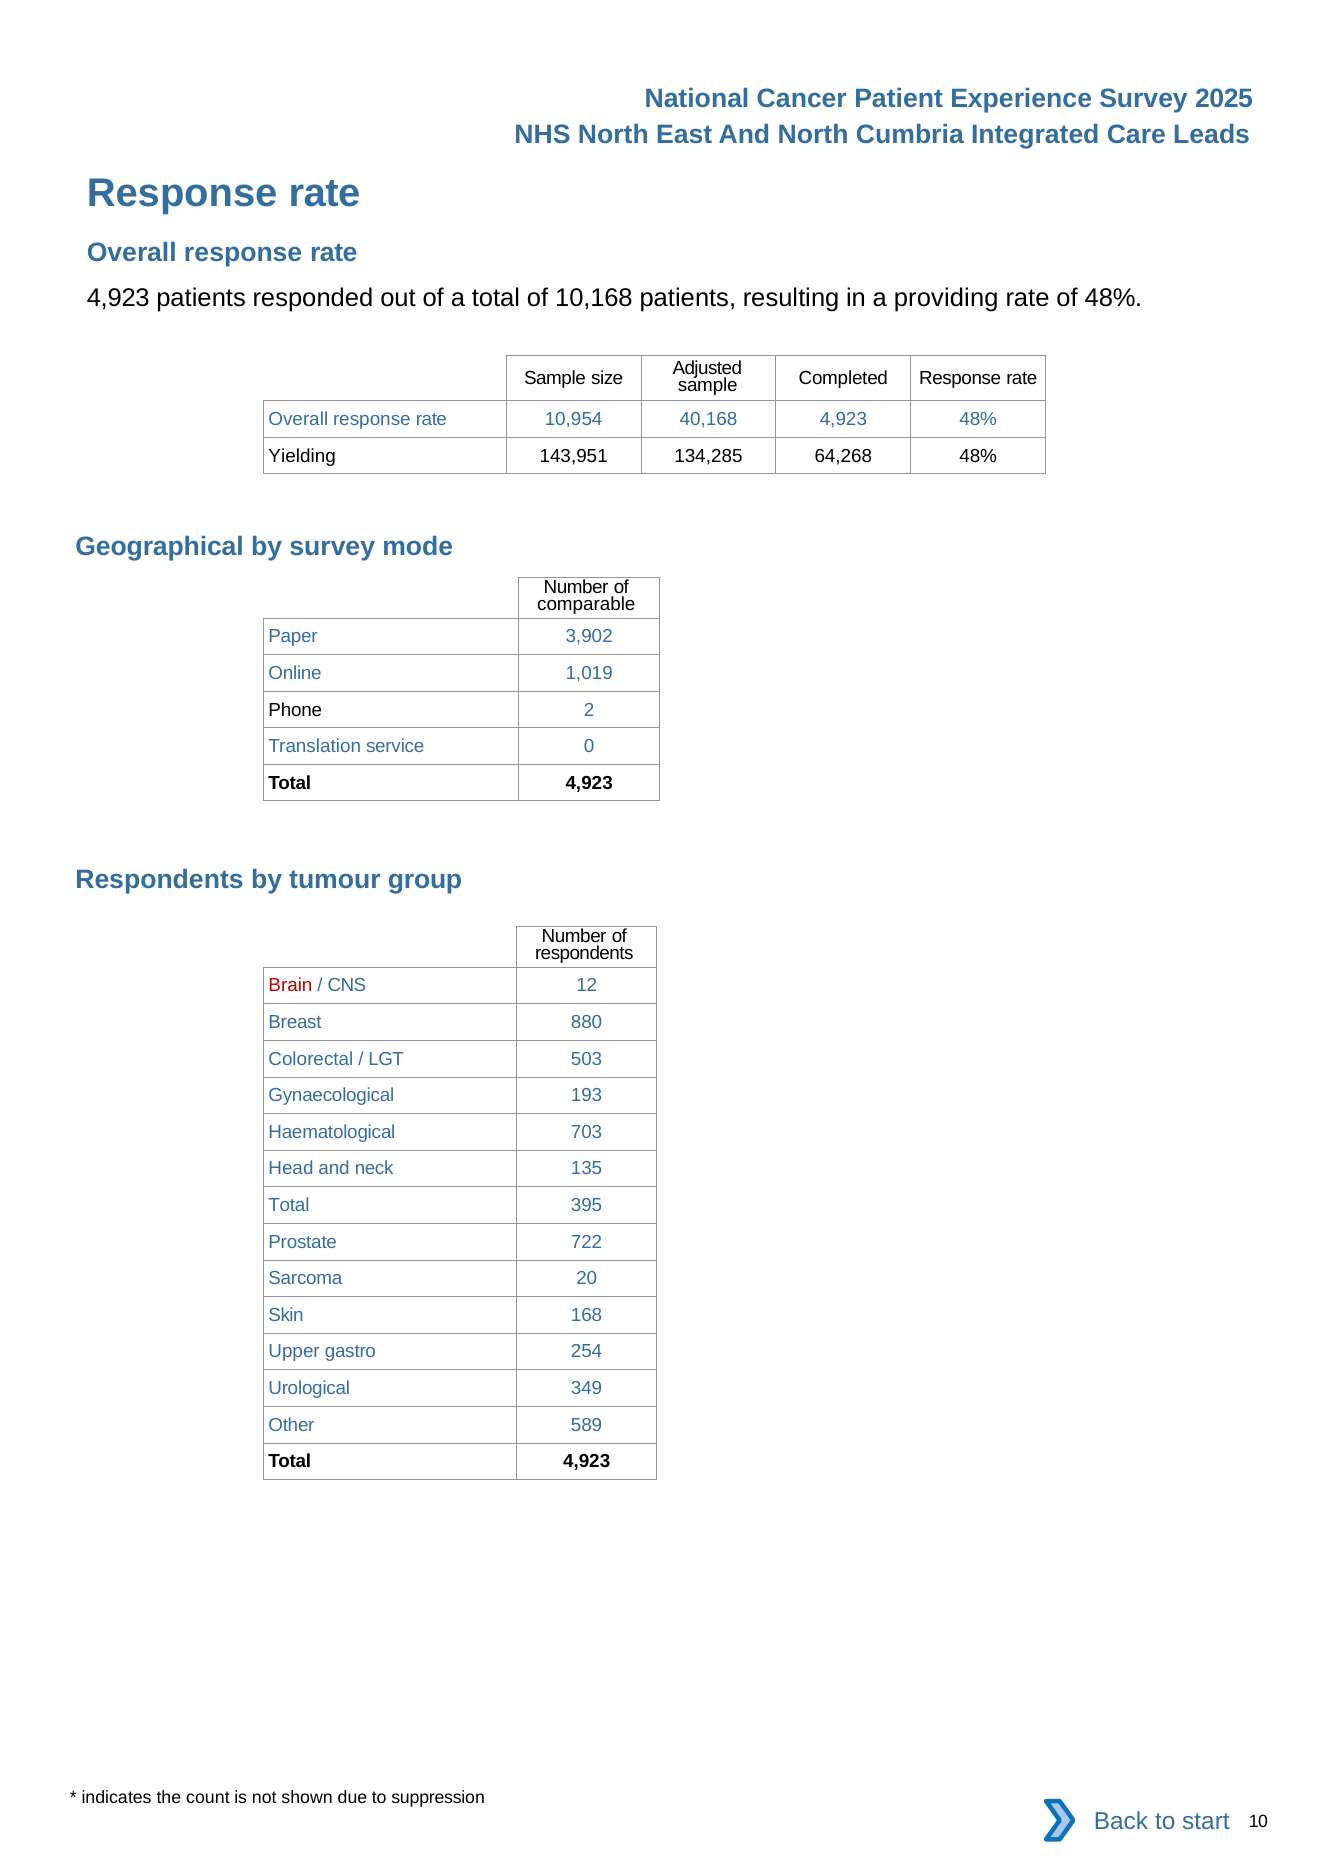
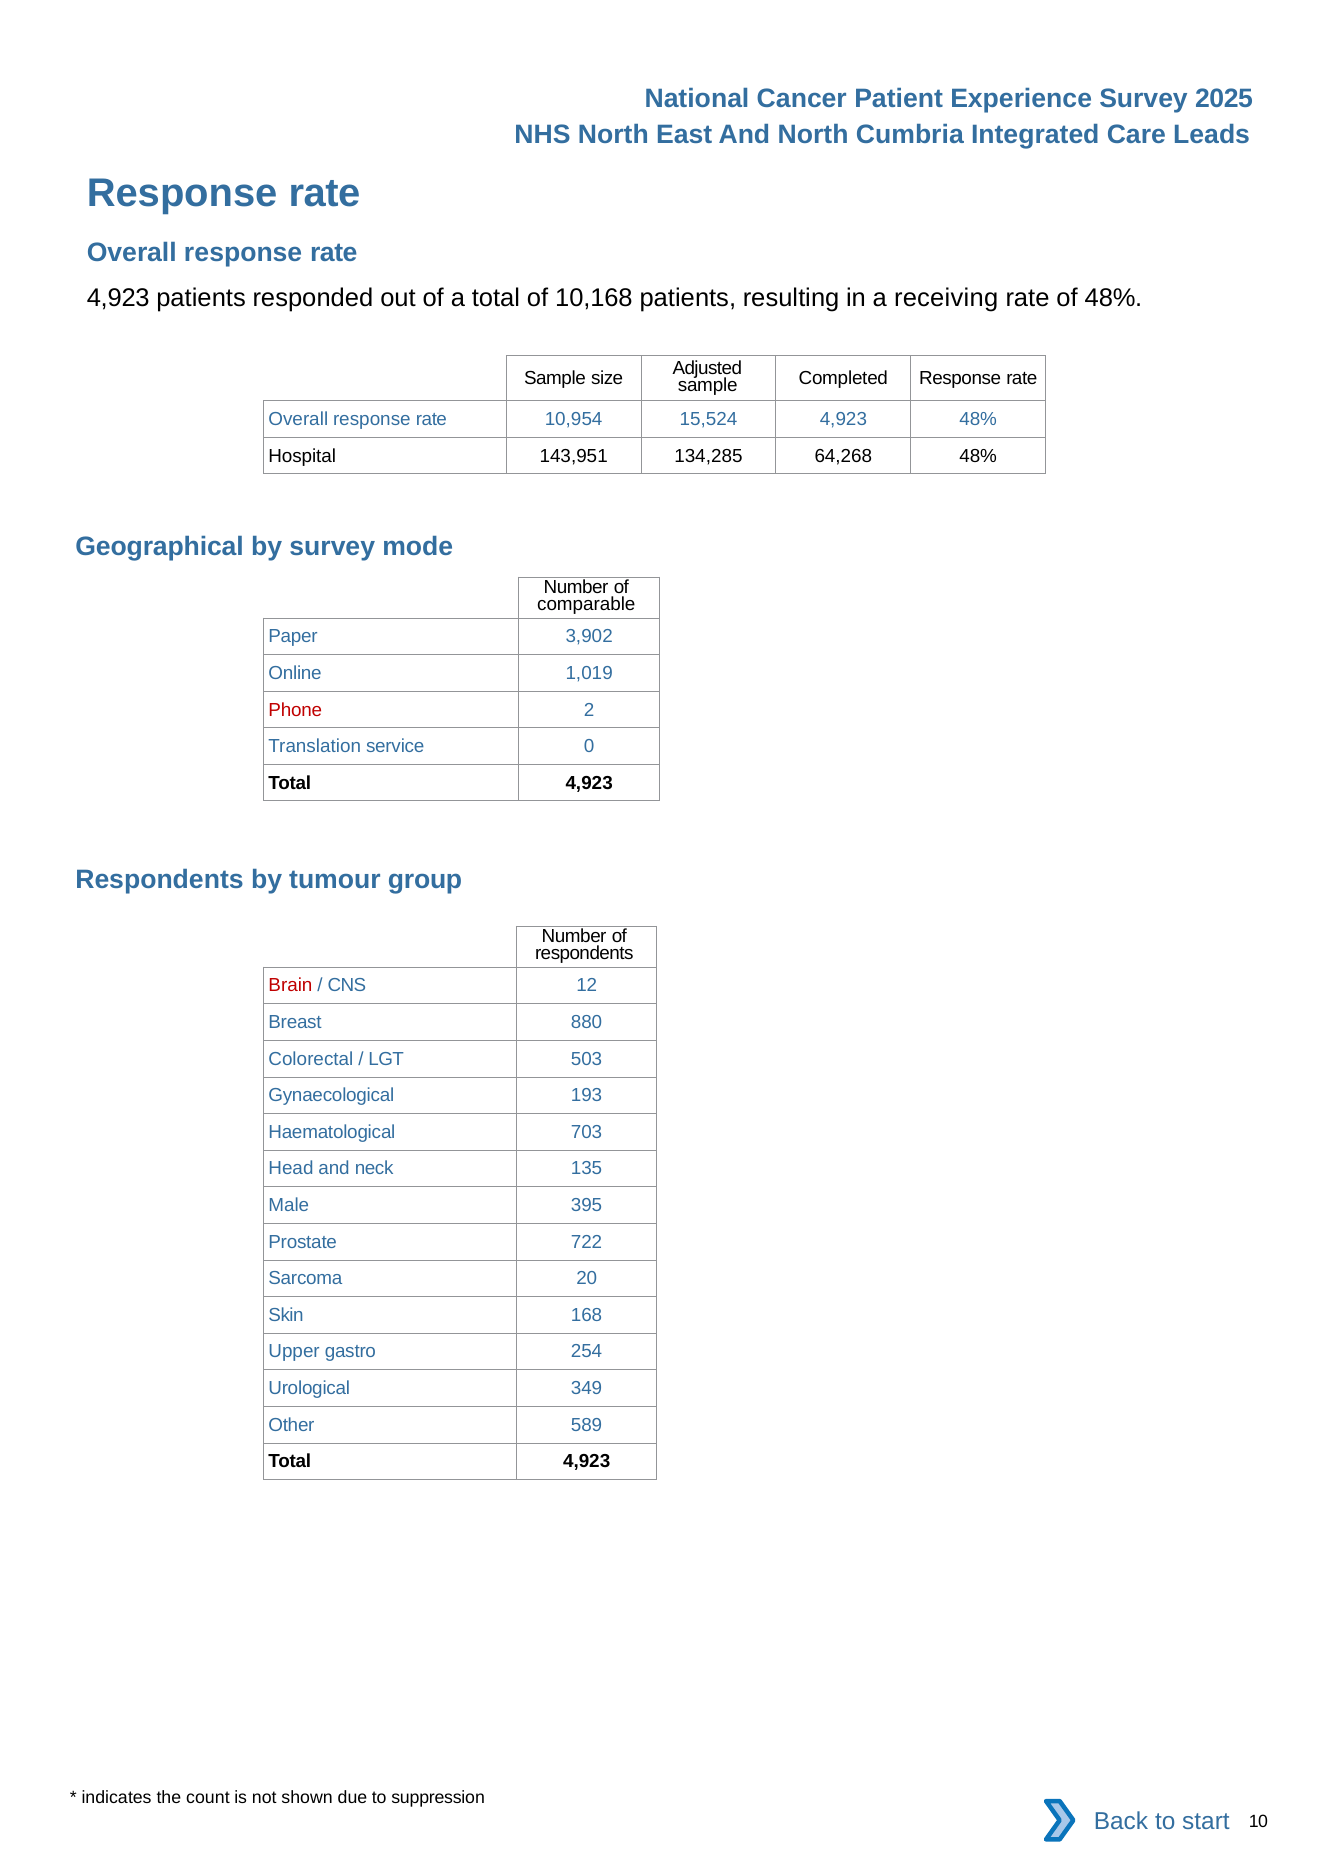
providing: providing -> receiving
40,168: 40,168 -> 15,524
Yielding: Yielding -> Hospital
Phone colour: black -> red
Total at (289, 1205): Total -> Male
